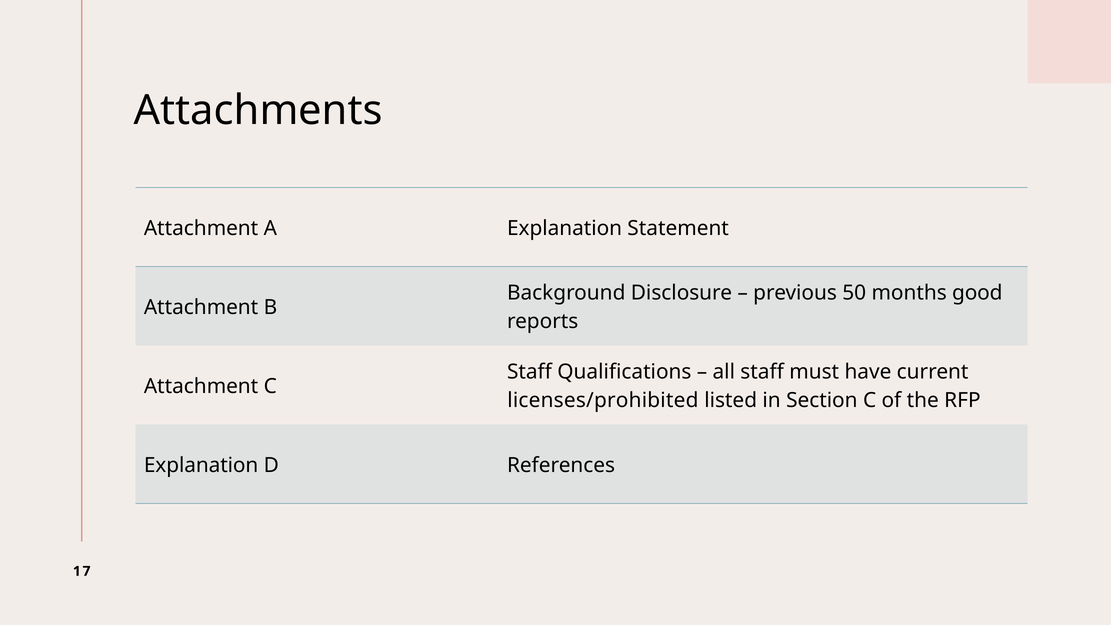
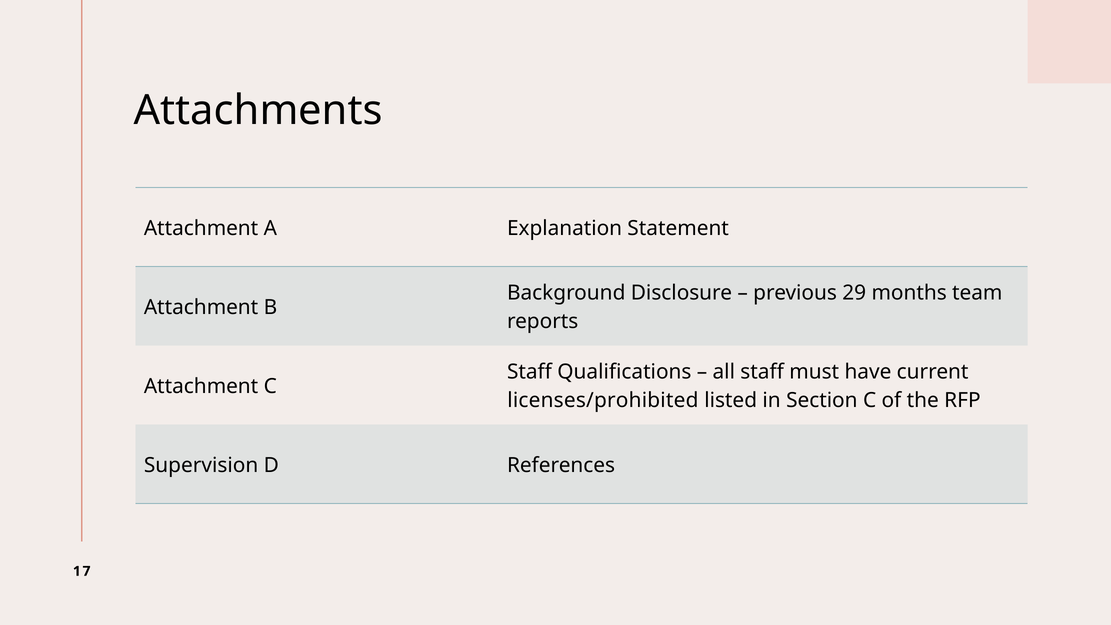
50: 50 -> 29
good: good -> team
Explanation at (201, 465): Explanation -> Supervision
